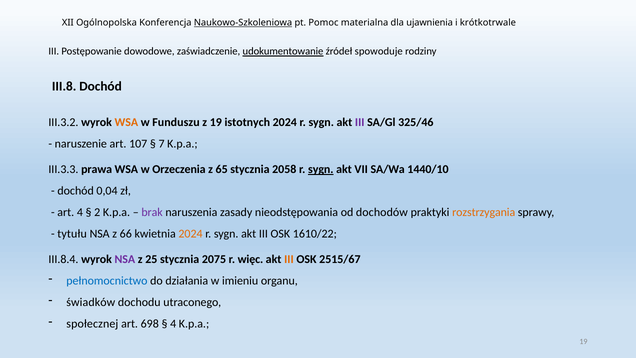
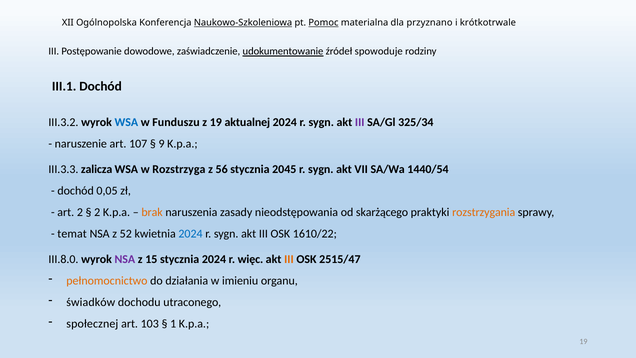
Pomoc underline: none -> present
ujawnienia: ujawnienia -> przyznano
III.8: III.8 -> III.1
WSA at (126, 122) colour: orange -> blue
istotnych: istotnych -> aktualnej
325/46: 325/46 -> 325/34
7: 7 -> 9
prawa: prawa -> zalicza
Orzeczenia: Orzeczenia -> Rozstrzyga
65: 65 -> 56
2058: 2058 -> 2045
sygn at (321, 169) underline: present -> none
1440/10: 1440/10 -> 1440/54
0,04: 0,04 -> 0,05
art 4: 4 -> 2
brak colour: purple -> orange
dochodów: dochodów -> skarżącego
tytułu: tytułu -> temat
66: 66 -> 52
2024 at (191, 234) colour: orange -> blue
III.8.4: III.8.4 -> III.8.0
25: 25 -> 15
stycznia 2075: 2075 -> 2024
2515/67: 2515/67 -> 2515/47
pełnomocnictwo colour: blue -> orange
698: 698 -> 103
4 at (173, 323): 4 -> 1
